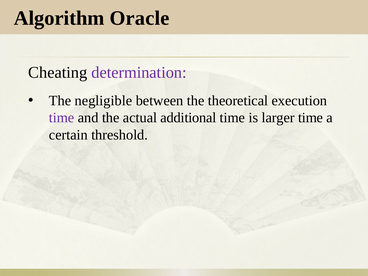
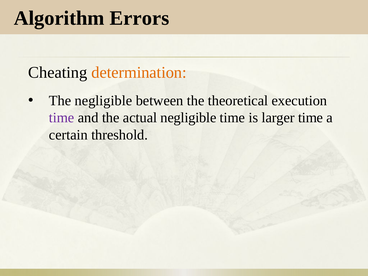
Oracle: Oracle -> Errors
determination colour: purple -> orange
actual additional: additional -> negligible
